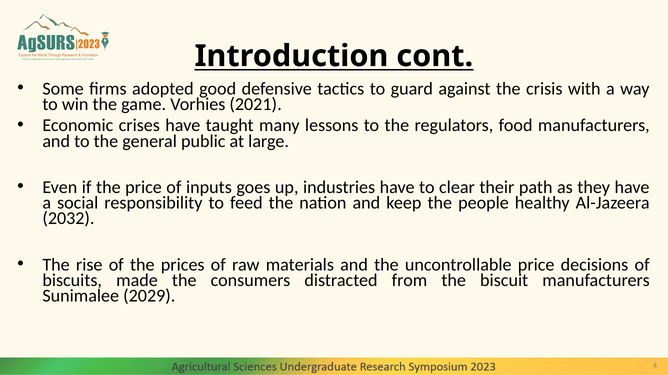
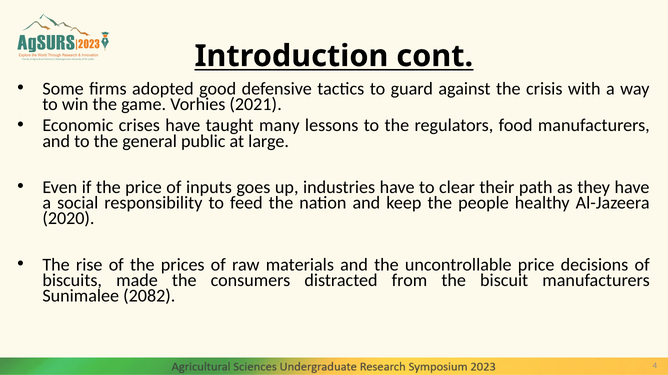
2032: 2032 -> 2020
2029: 2029 -> 2082
